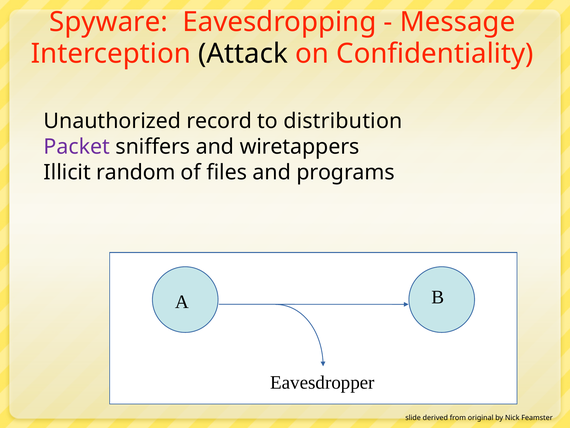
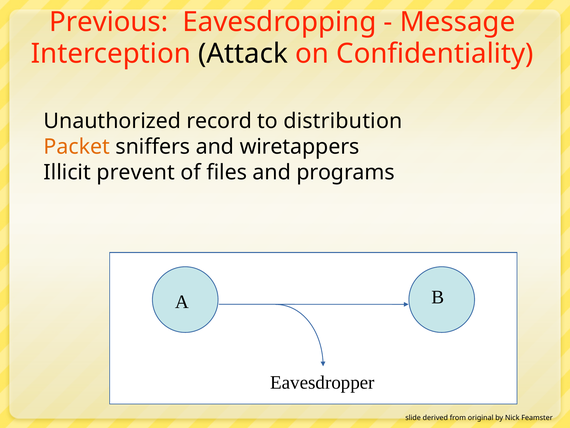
Spyware: Spyware -> Previous
Packet colour: purple -> orange
random: random -> prevent
